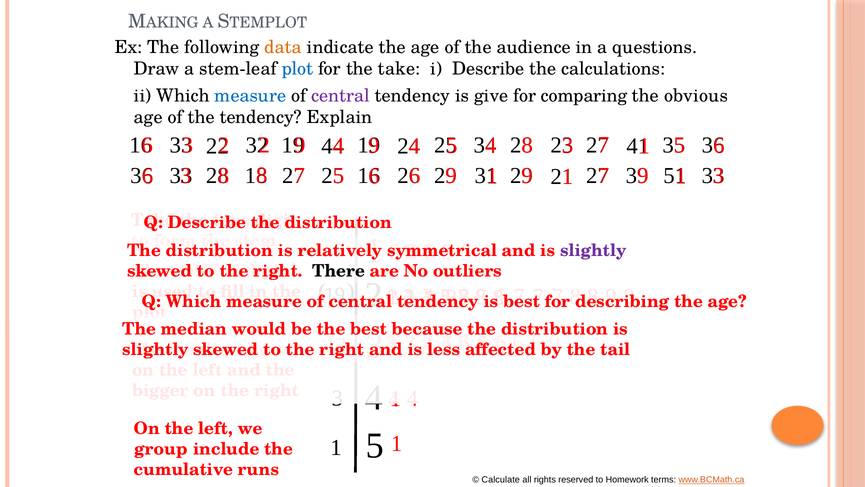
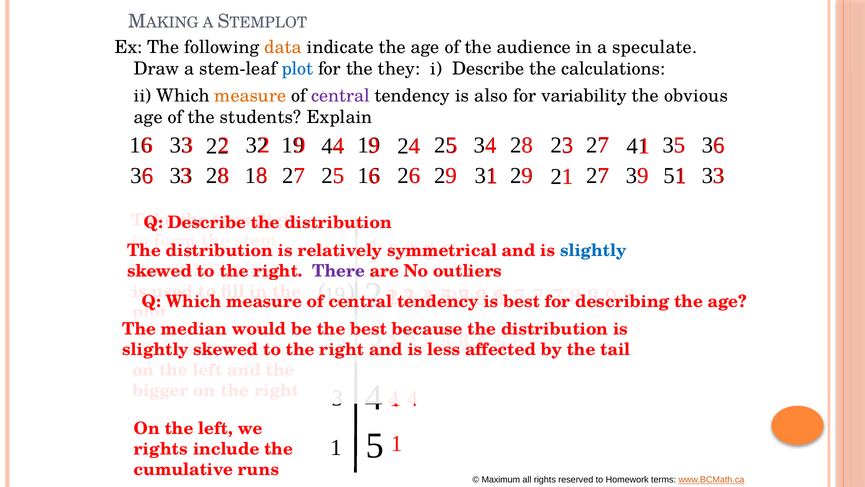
questions: questions -> speculate
the take: take -> they
measure at (250, 96) colour: blue -> orange
give: give -> also
comparing: comparing -> variability
the tendency: tendency -> students
slightly at (593, 250) colour: purple -> blue
There colour: black -> purple
group at (161, 449): group -> rights
Calculate: Calculate -> Maximum
